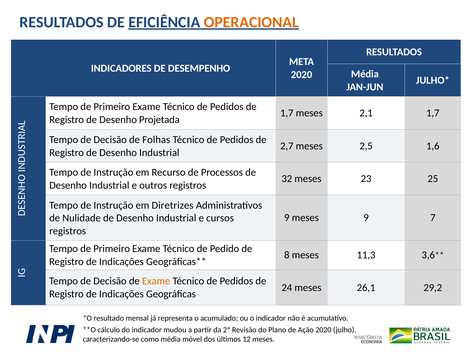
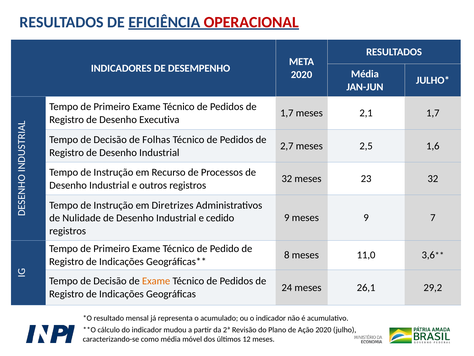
OPERACIONAL colour: orange -> red
Projetada: Projetada -> Executiva
23 25: 25 -> 32
cursos: cursos -> cedido
11,3: 11,3 -> 11,0
